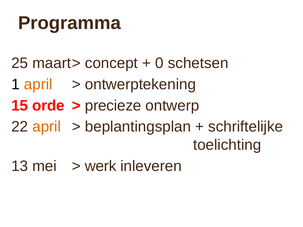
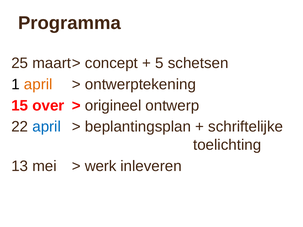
0: 0 -> 5
orde: orde -> over
precieze: precieze -> origineel
april at (47, 127) colour: orange -> blue
